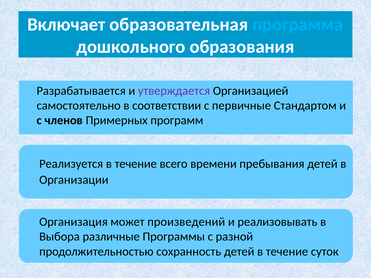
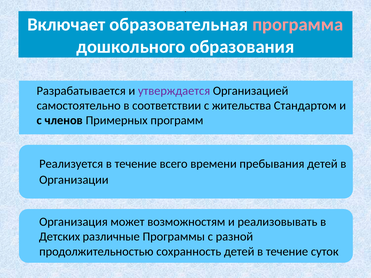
программа colour: light blue -> pink
первичные: первичные -> жительства
произведений: произведений -> возможностям
Выбора: Выбора -> Детских
